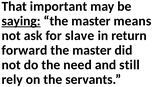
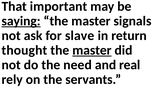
means: means -> signals
forward: forward -> thought
master at (92, 50) underline: none -> present
still: still -> real
